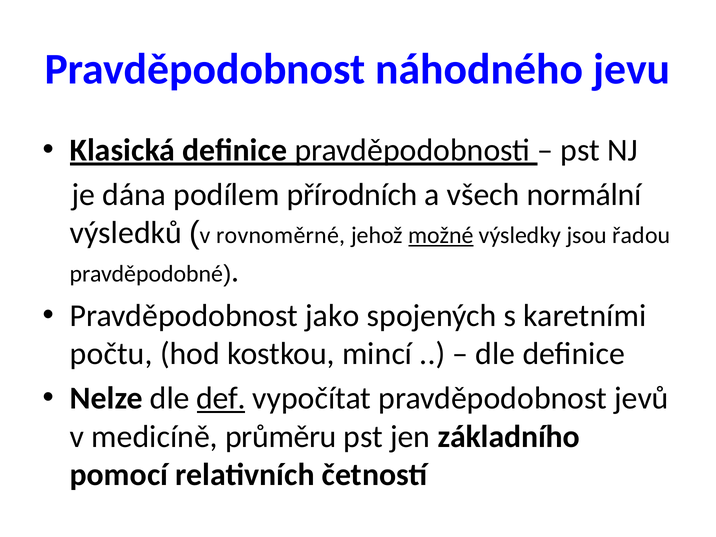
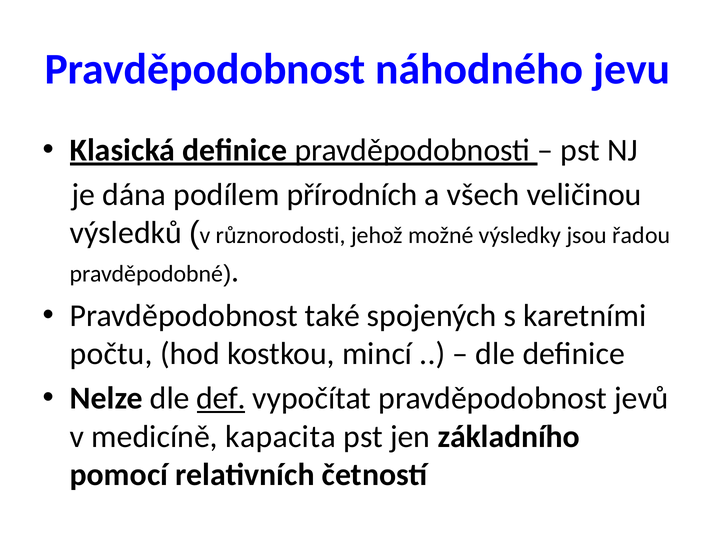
normální: normální -> veličinou
rovnoměrné: rovnoměrné -> různorodosti
možné underline: present -> none
jako: jako -> také
průměru: průměru -> kapacita
